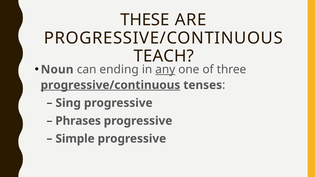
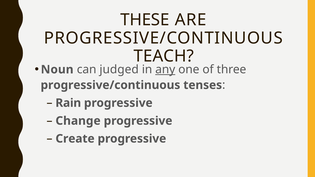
ending: ending -> judged
progressive/continuous at (110, 85) underline: present -> none
Sing: Sing -> Rain
Phrases: Phrases -> Change
Simple: Simple -> Create
